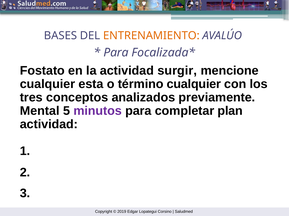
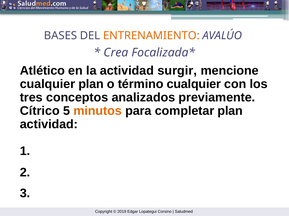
Para at (116, 53): Para -> Crea
Fostato: Fostato -> Atlético
cualquier esta: esta -> plan
Mental: Mental -> Cítrico
minutos colour: purple -> orange
